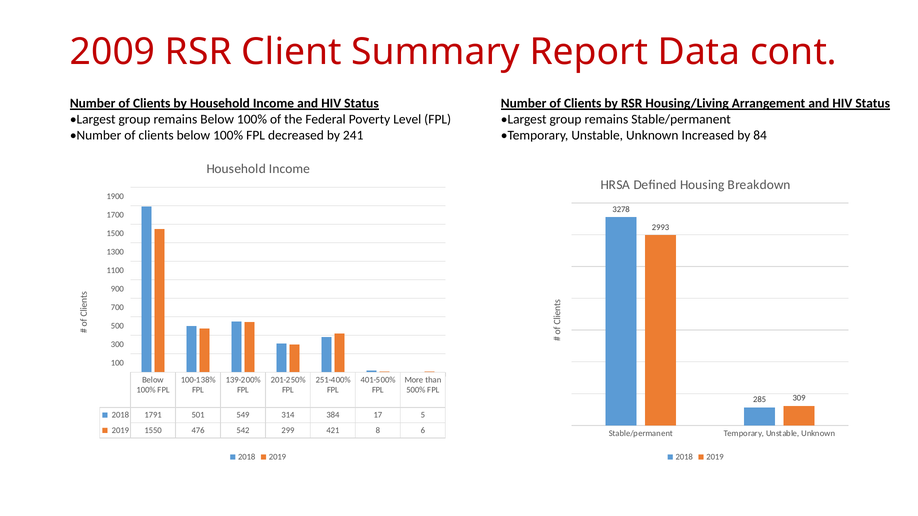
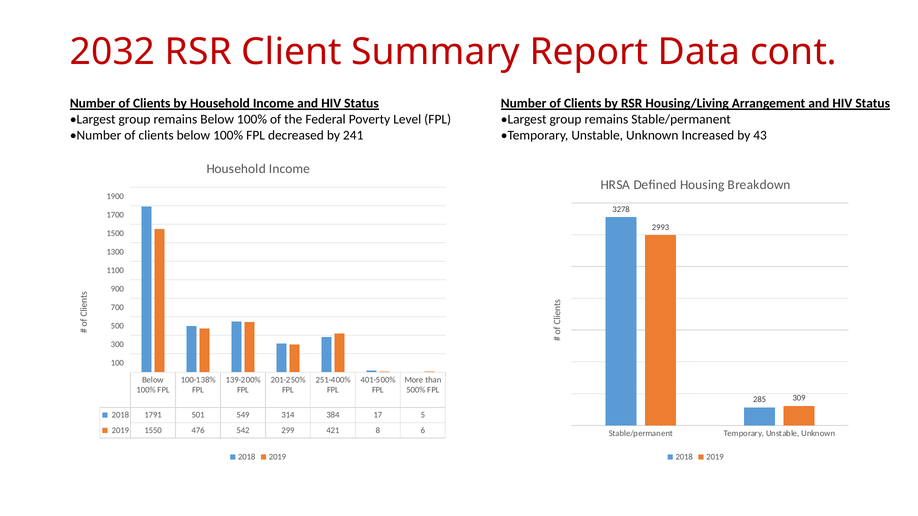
2009: 2009 -> 2032
84: 84 -> 43
